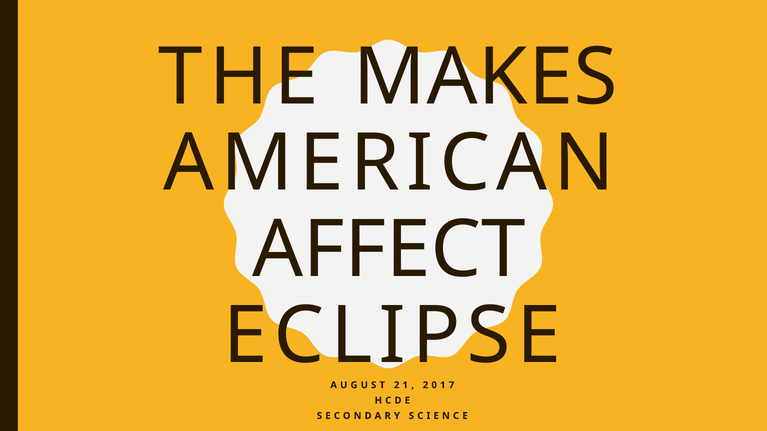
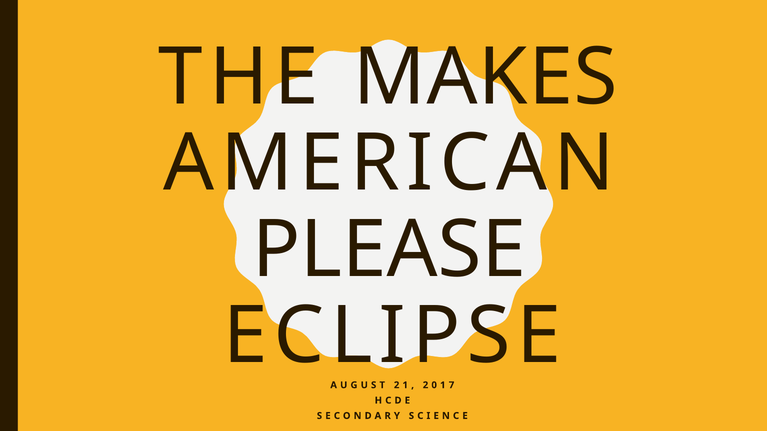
AFFECT: AFFECT -> PLEASE
